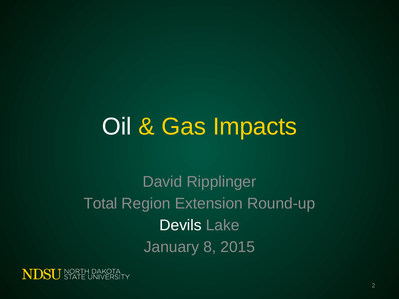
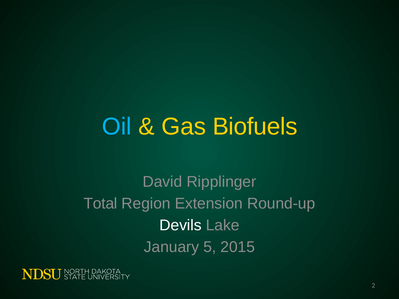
Oil colour: white -> light blue
Impacts: Impacts -> Biofuels
8: 8 -> 5
